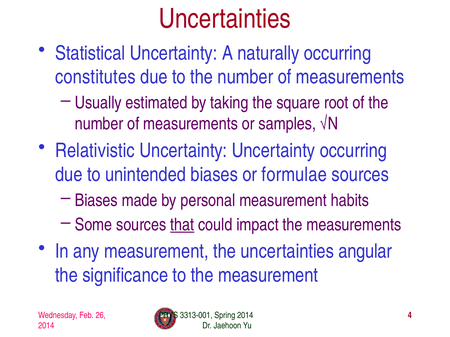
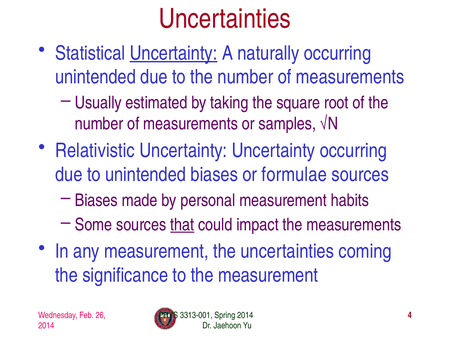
Uncertainty at (174, 53) underline: none -> present
constitutes at (95, 77): constitutes -> unintended
angular: angular -> coming
